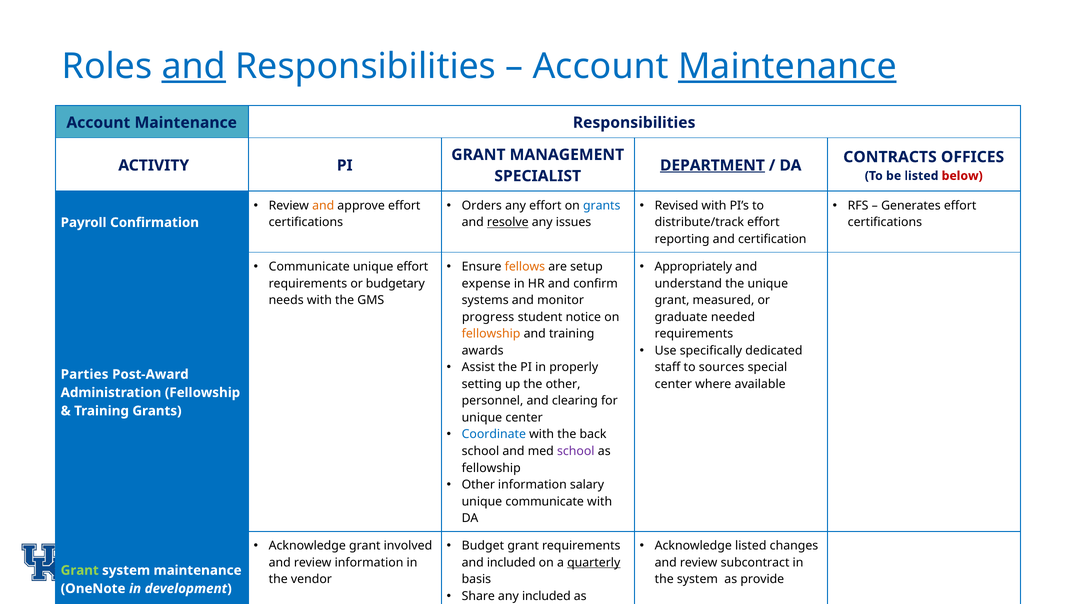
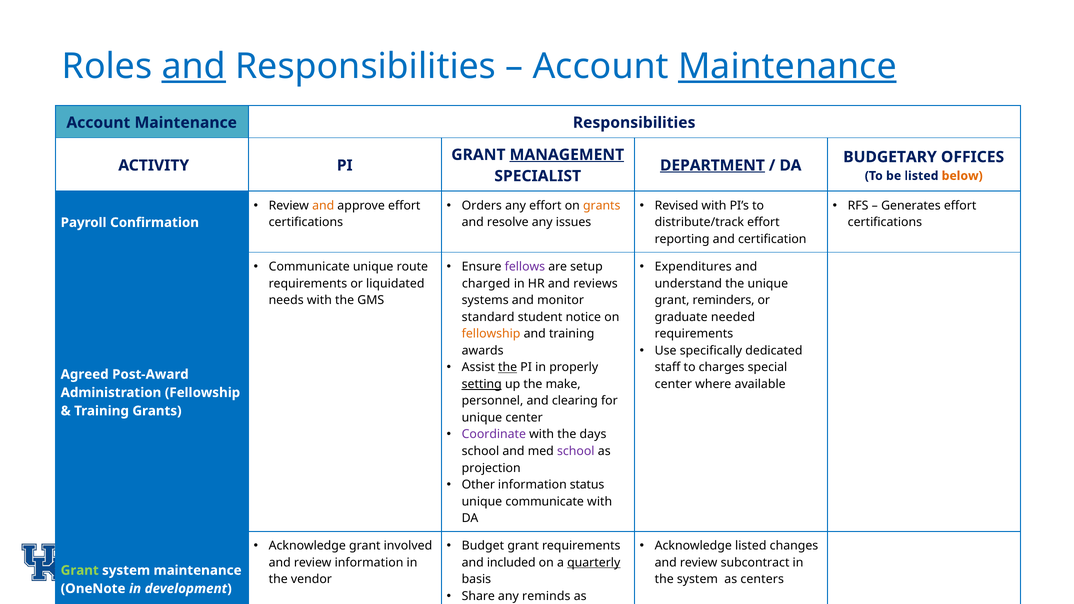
MANAGEMENT underline: none -> present
CONTRACTS: CONTRACTS -> BUDGETARY
below colour: red -> orange
grants at (602, 206) colour: blue -> orange
resolve underline: present -> none
unique effort: effort -> route
fellows colour: orange -> purple
Appropriately: Appropriately -> Expenditures
budgetary: budgetary -> liquidated
expense: expense -> charged
confirm: confirm -> reviews
measured: measured -> reminders
progress: progress -> standard
the at (508, 367) underline: none -> present
sources: sources -> charges
Parties: Parties -> Agreed
setting underline: none -> present
the other: other -> make
Coordinate colour: blue -> purple
back: back -> days
fellowship at (491, 468): fellowship -> projection
salary: salary -> status
provide: provide -> centers
any included: included -> reminds
